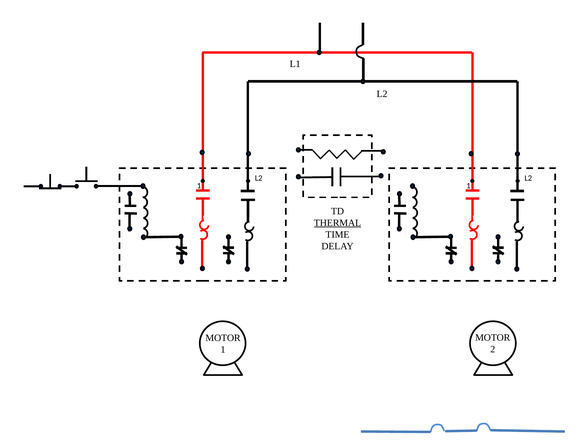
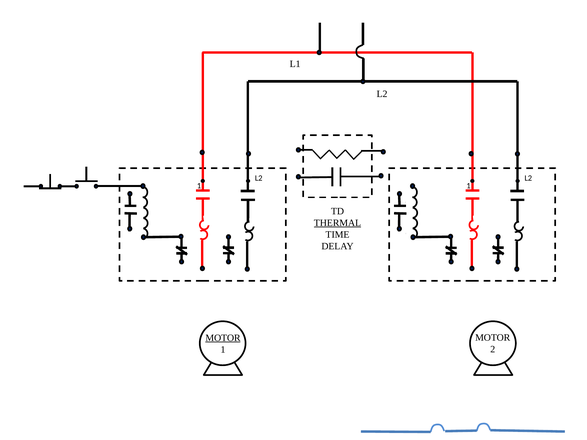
MOTOR at (223, 338) underline: none -> present
